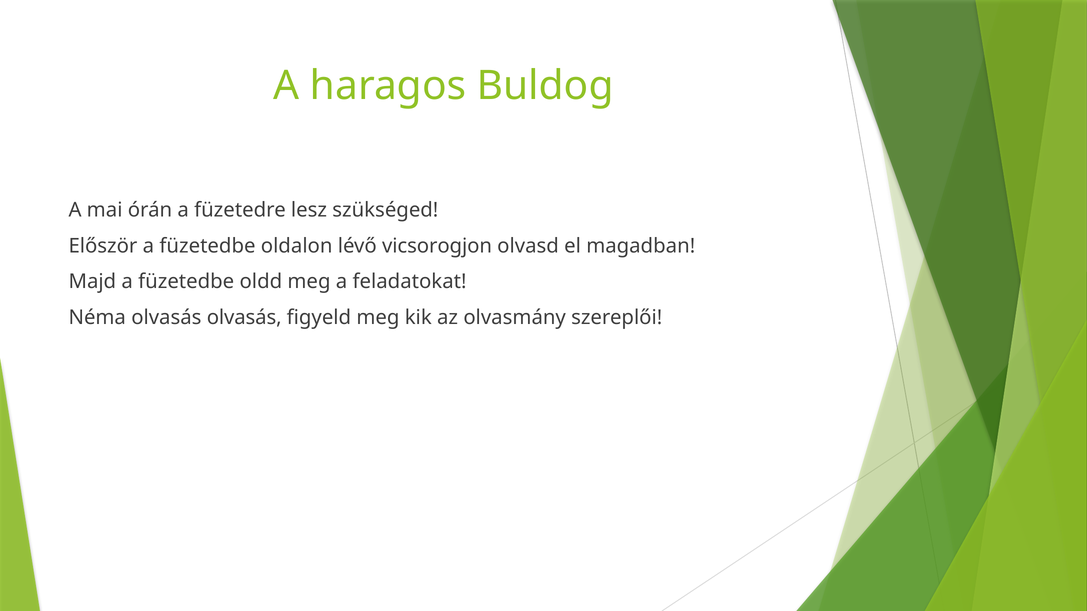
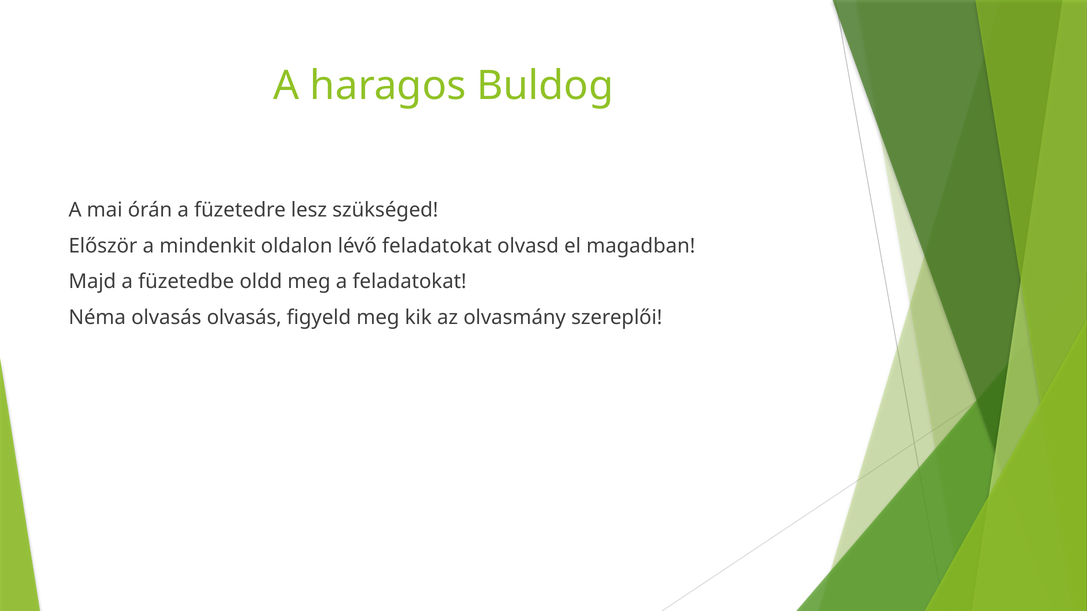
Először a füzetedbe: füzetedbe -> mindenkit
lévő vicsorogjon: vicsorogjon -> feladatokat
